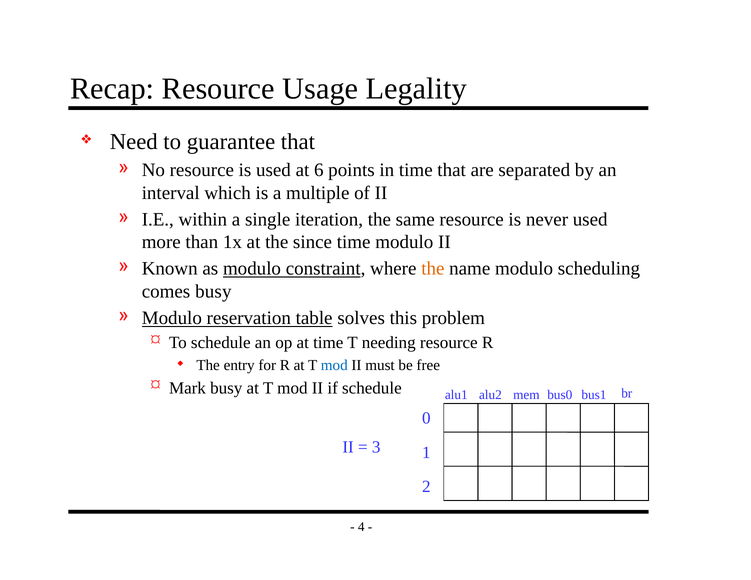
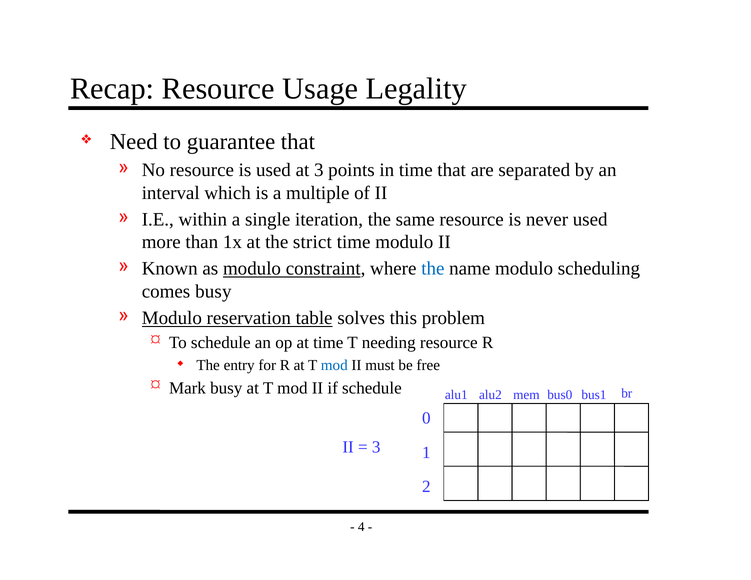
at 6: 6 -> 3
since: since -> strict
the at (433, 269) colour: orange -> blue
